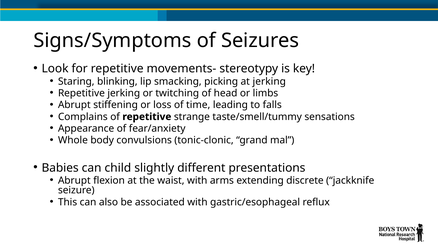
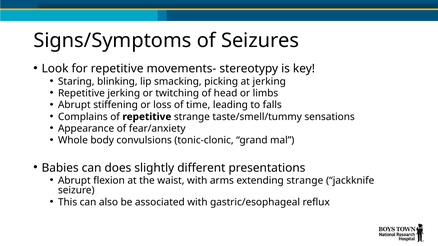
child: child -> does
extending discrete: discrete -> strange
